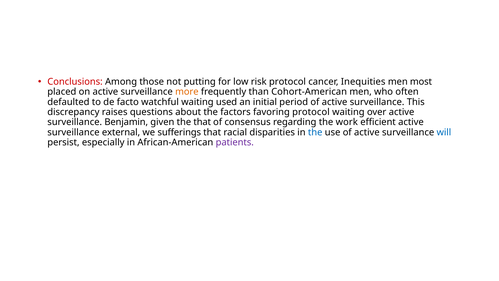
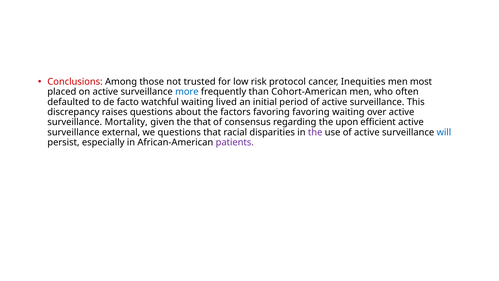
putting: putting -> trusted
more colour: orange -> blue
used: used -> lived
favoring protocol: protocol -> favoring
Benjamin: Benjamin -> Mortality
work: work -> upon
we sufferings: sufferings -> questions
the at (315, 132) colour: blue -> purple
